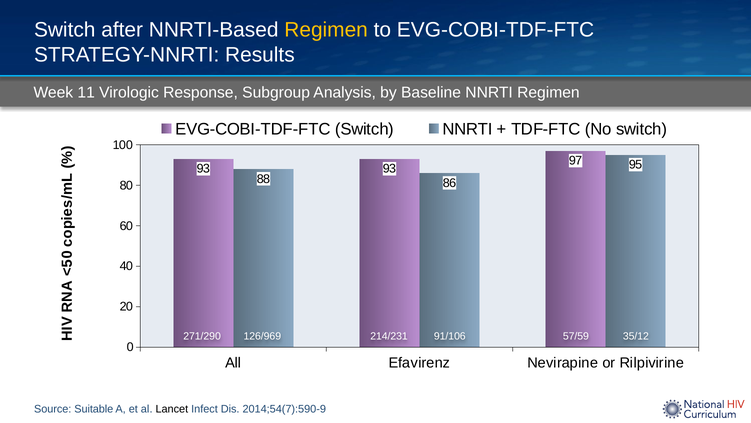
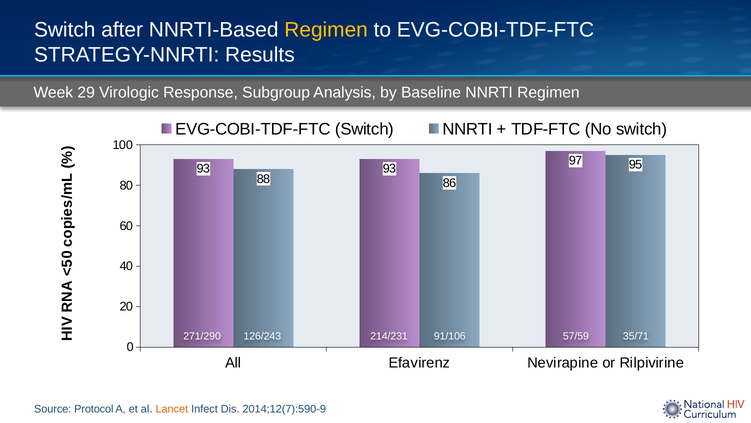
11: 11 -> 29
126/969: 126/969 -> 126/243
35/12: 35/12 -> 35/71
Suitable: Suitable -> Protocol
Lancet colour: black -> orange
2014;54(7):590-9: 2014;54(7):590-9 -> 2014;12(7):590-9
